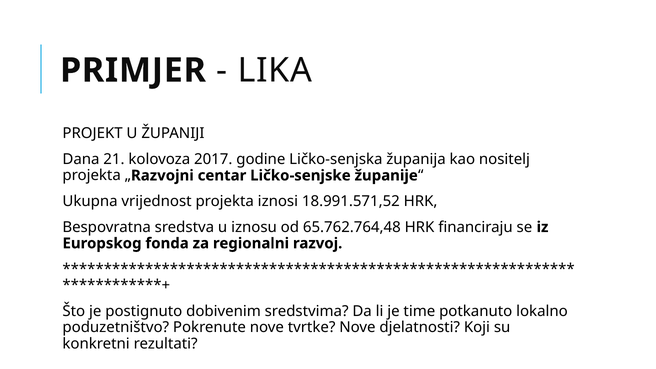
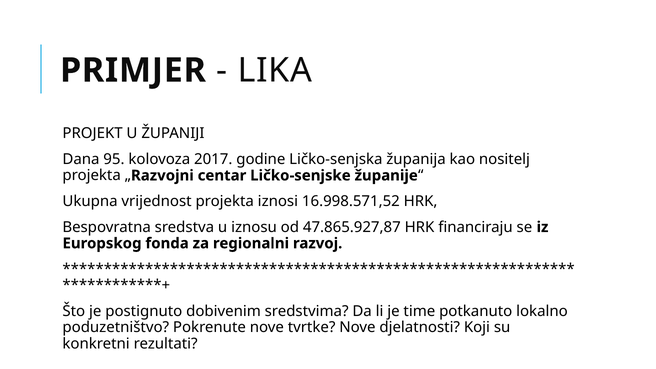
21: 21 -> 95
18.991.571,52: 18.991.571,52 -> 16.998.571,52
65.762.764,48: 65.762.764,48 -> 47.865.927,87
